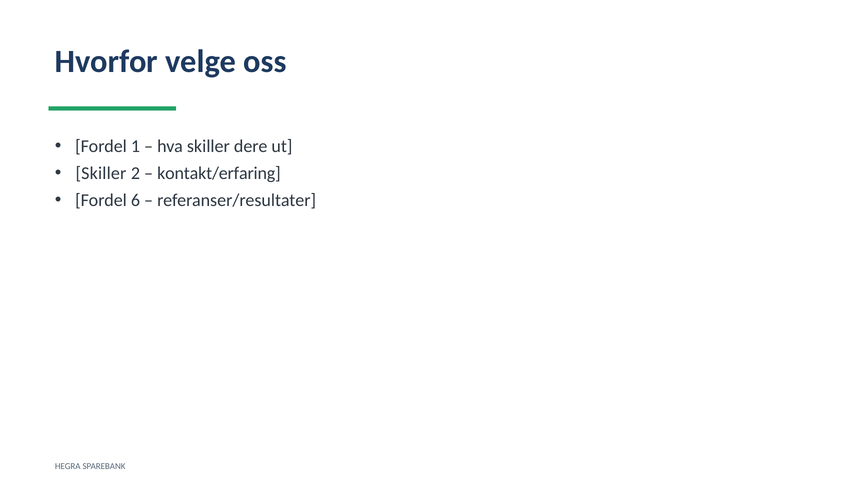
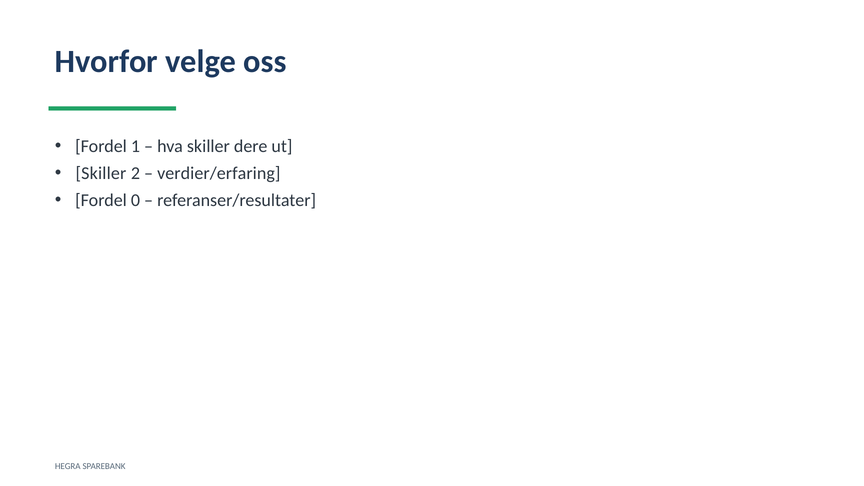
kontakt/erfaring: kontakt/erfaring -> verdier/erfaring
6: 6 -> 0
